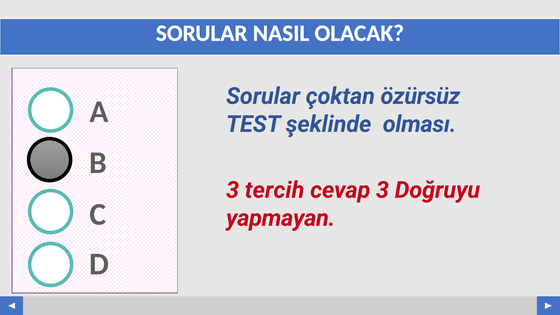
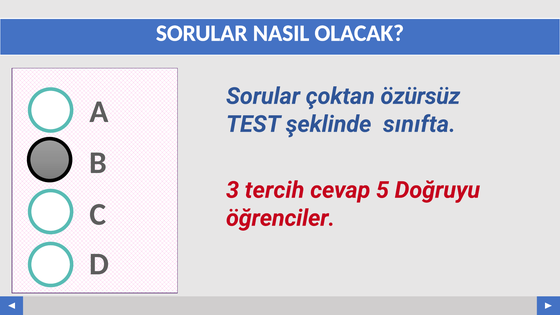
olması: olması -> sınıfta
cevap 3: 3 -> 5
yapmayan: yapmayan -> öğrenciler
